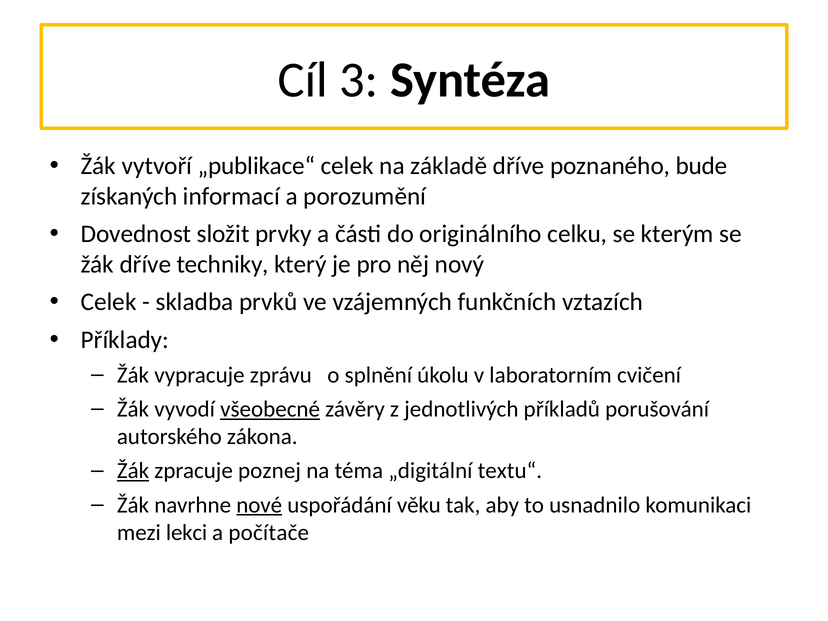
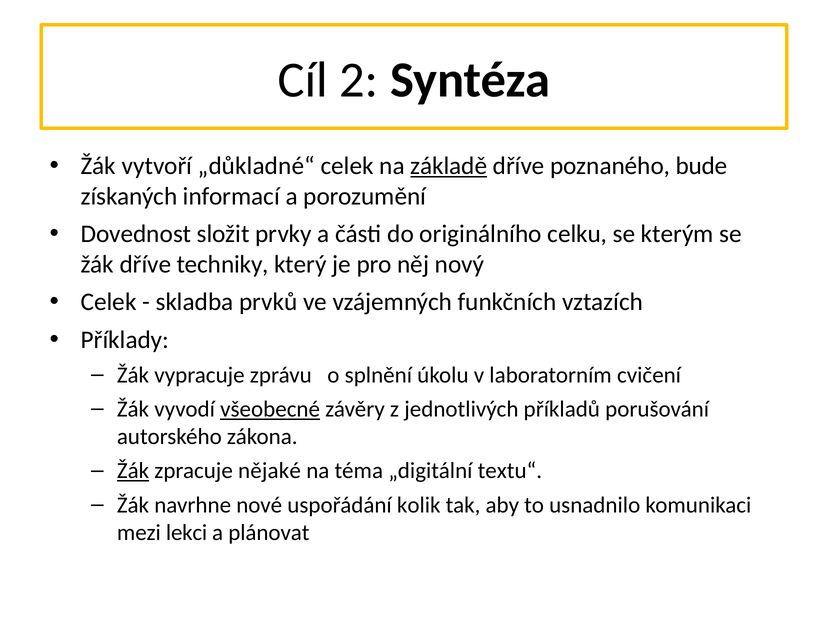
3: 3 -> 2
„publikace“: „publikace“ -> „důkladné“
základě underline: none -> present
poznej: poznej -> nějaké
nové underline: present -> none
věku: věku -> kolik
počítače: počítače -> plánovat
